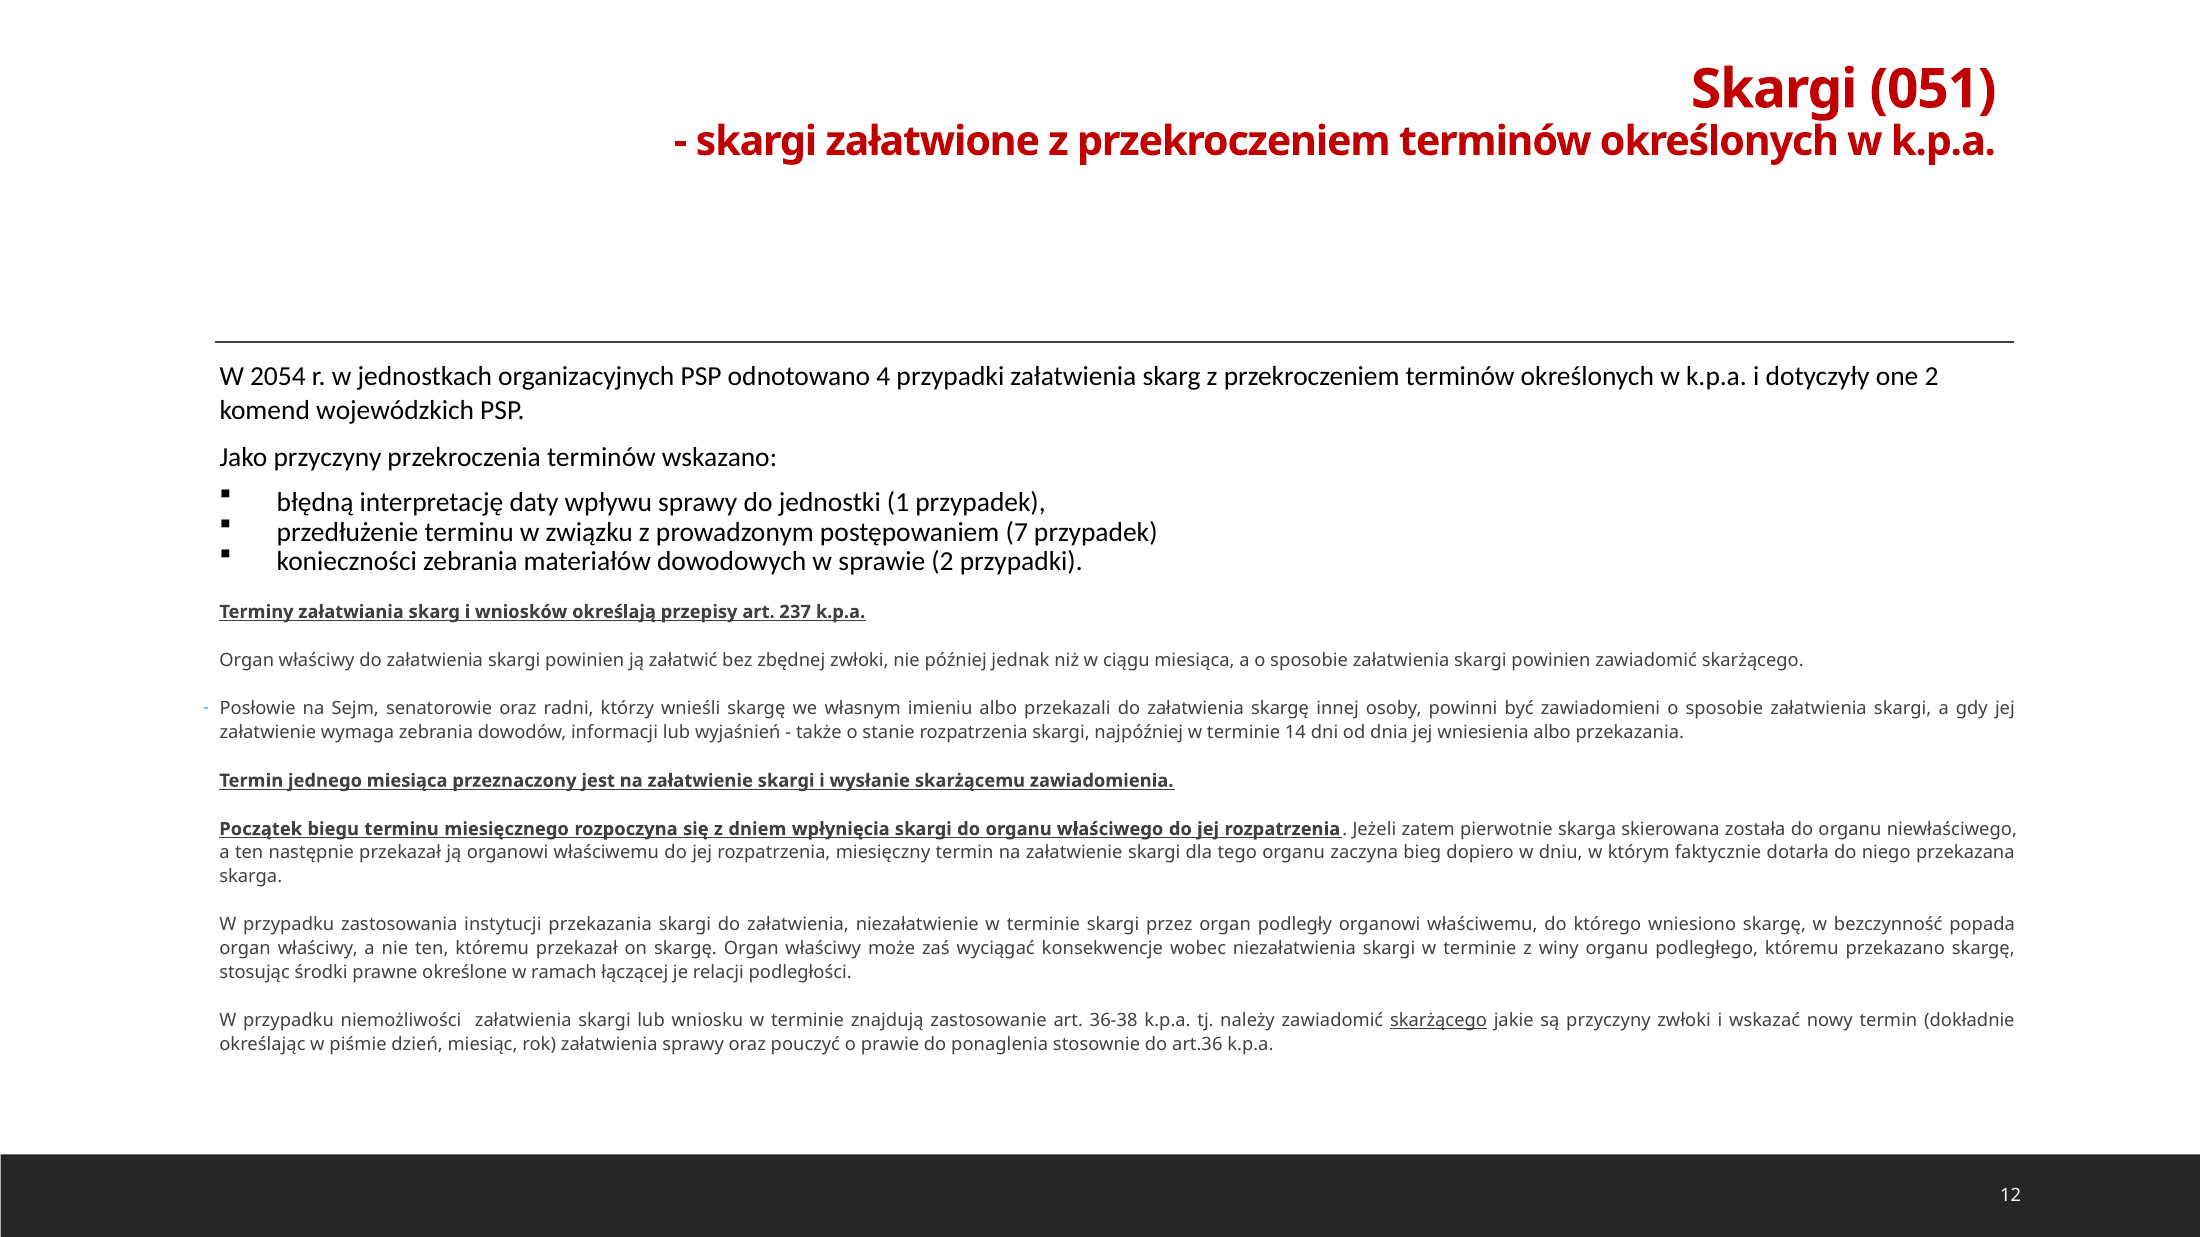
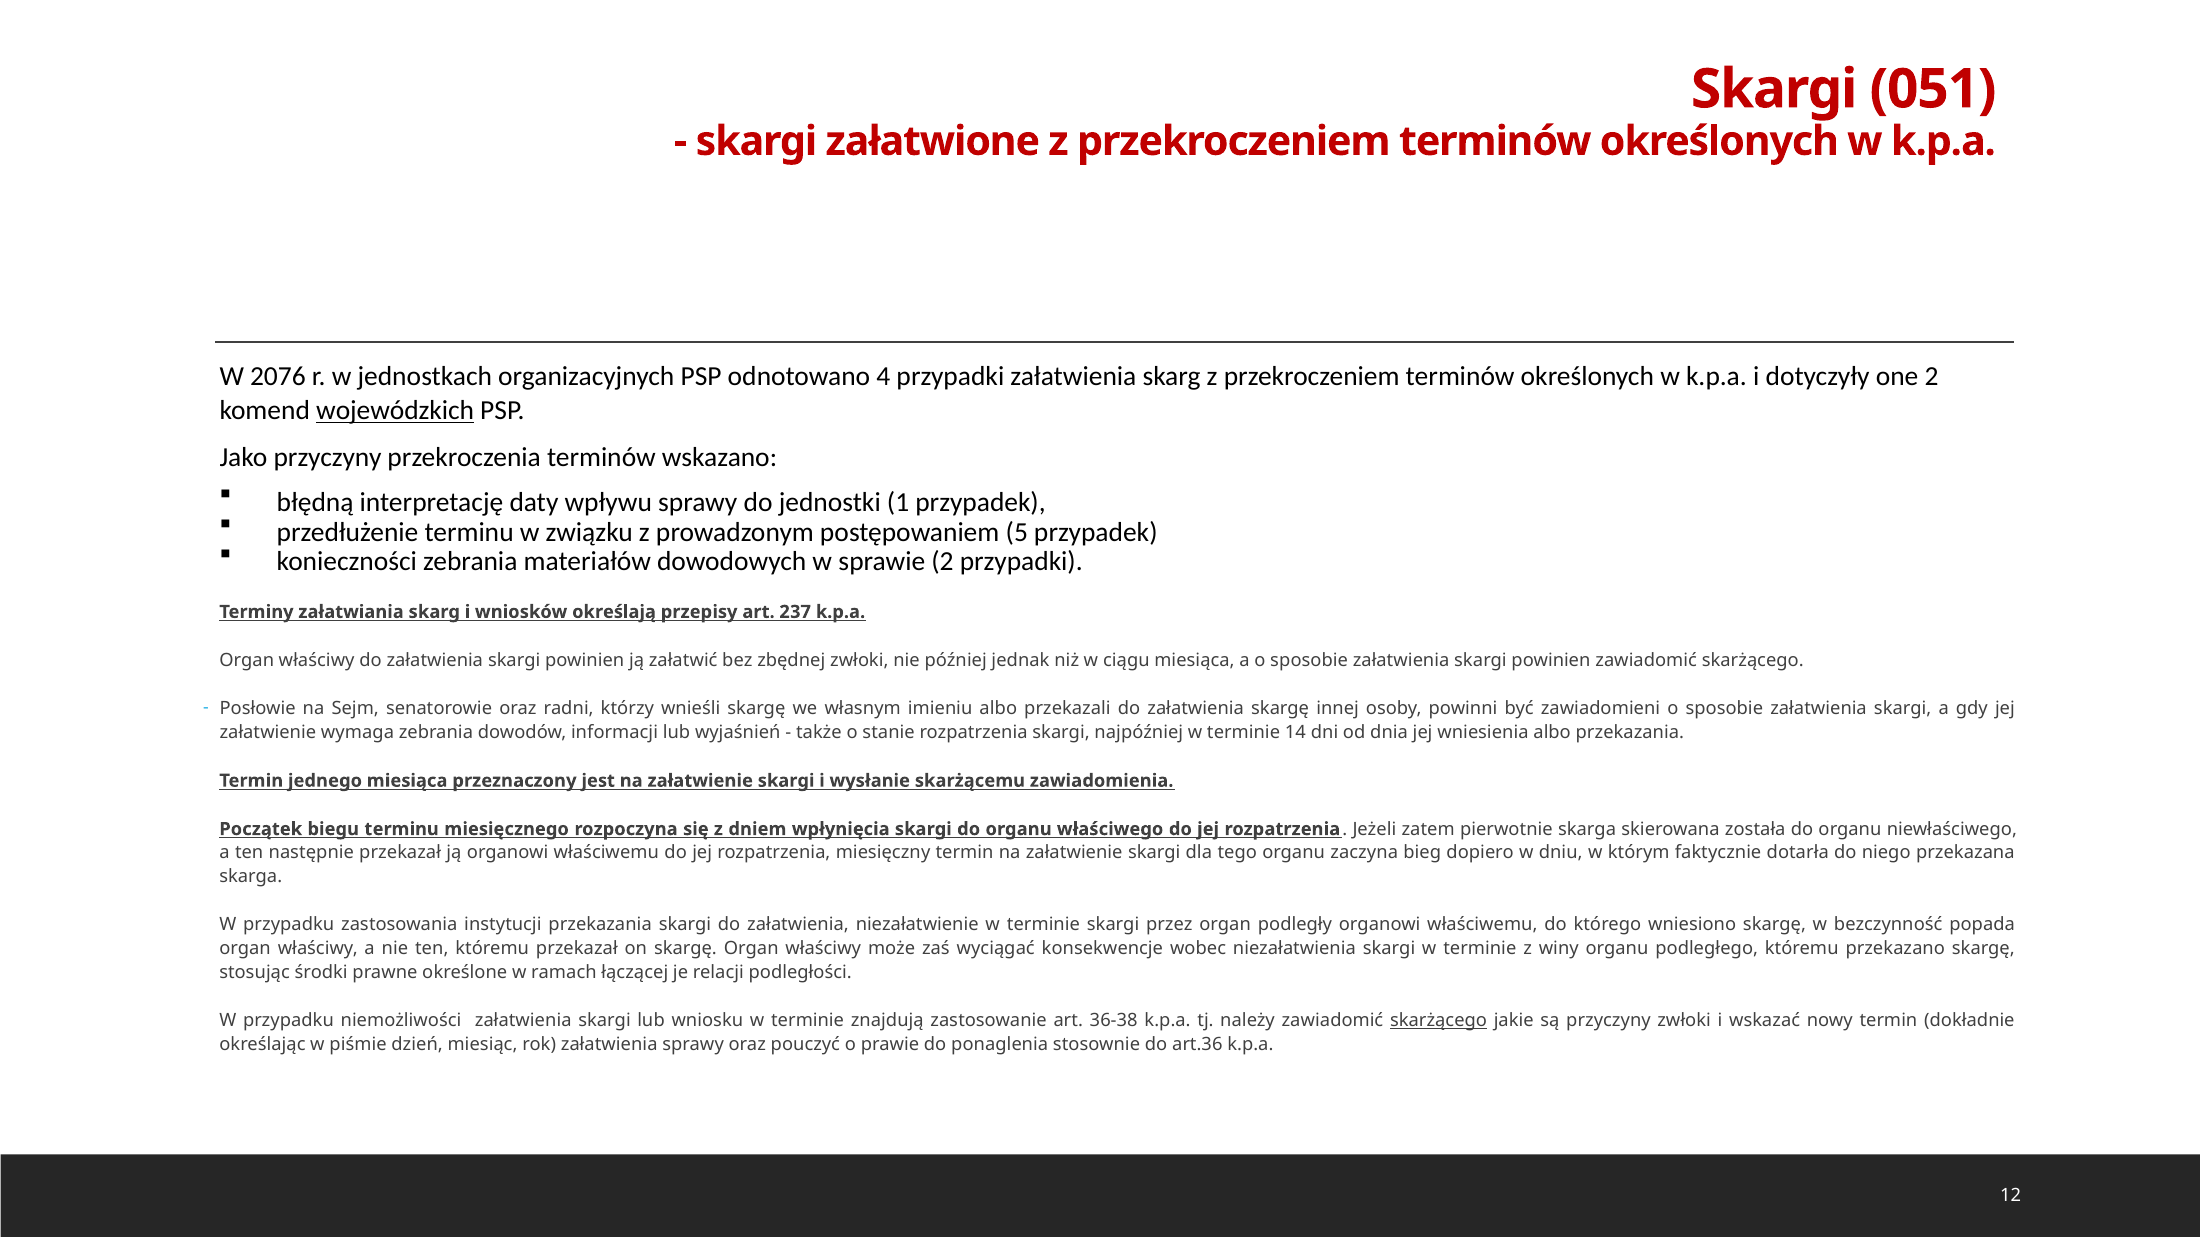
2054: 2054 -> 2076
wojewódzkich underline: none -> present
7: 7 -> 5
